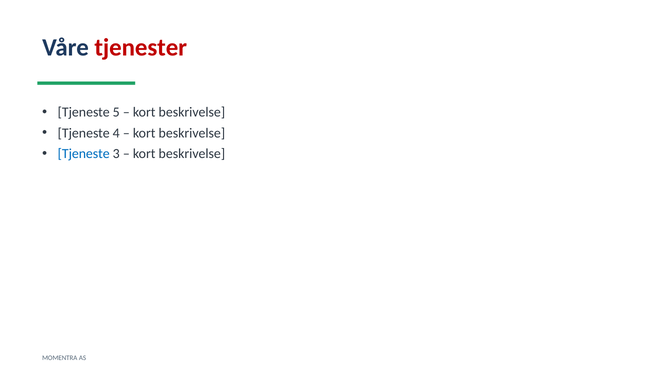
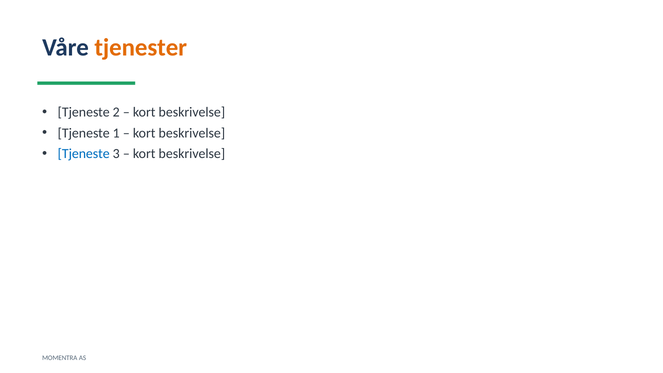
tjenester colour: red -> orange
5: 5 -> 2
4: 4 -> 1
